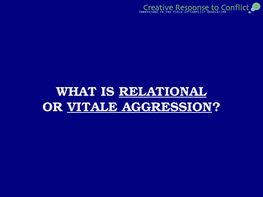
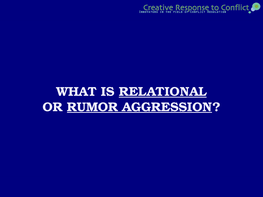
VITALE: VITALE -> RUMOR
